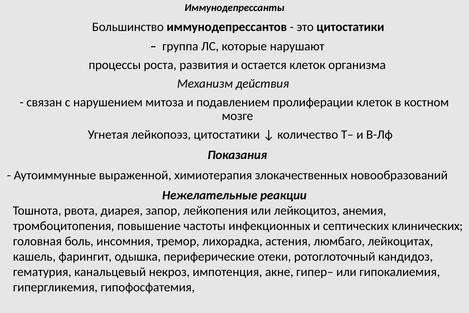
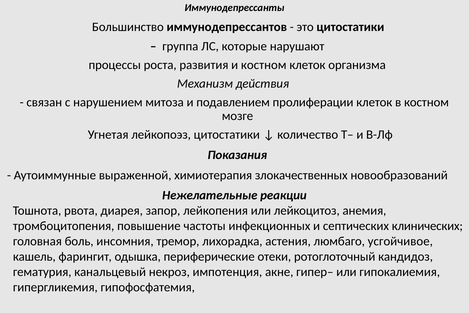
и остается: остается -> костном
лейкоцитах: лейкоцитах -> усгойчивое
